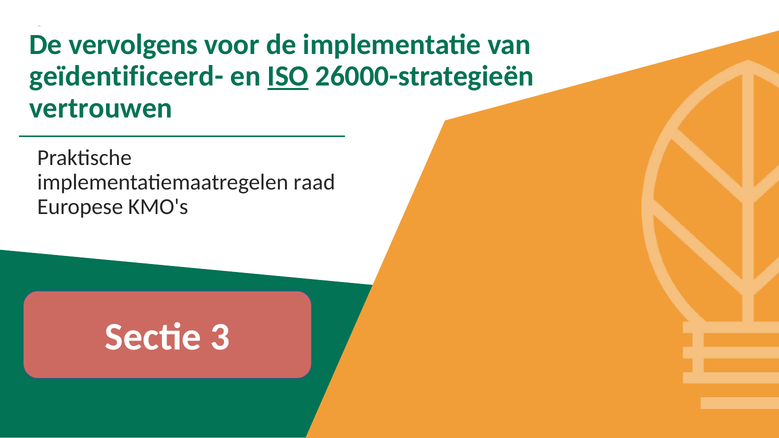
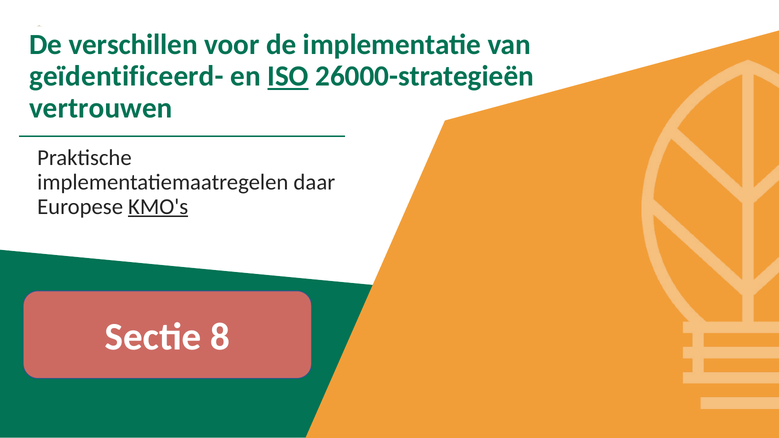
vervolgens: vervolgens -> verschillen
raad: raad -> daar
KMO's underline: none -> present
3: 3 -> 8
